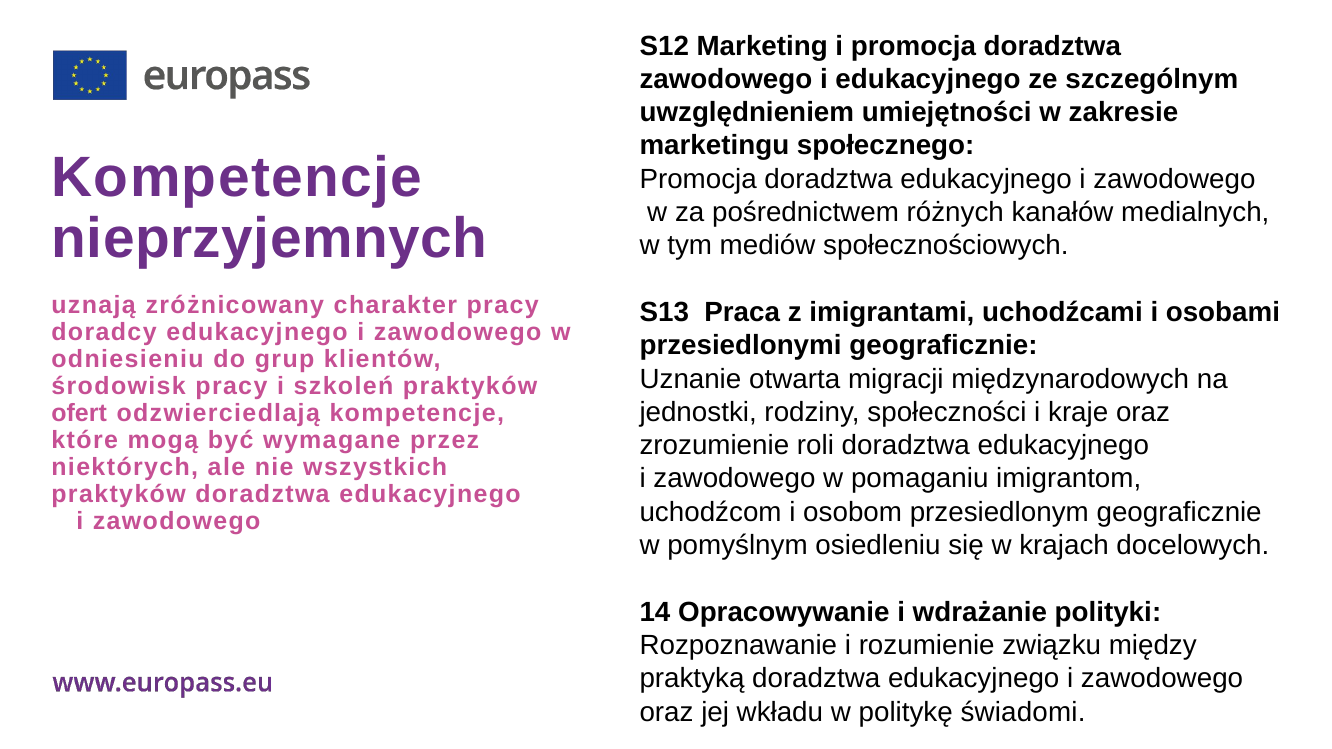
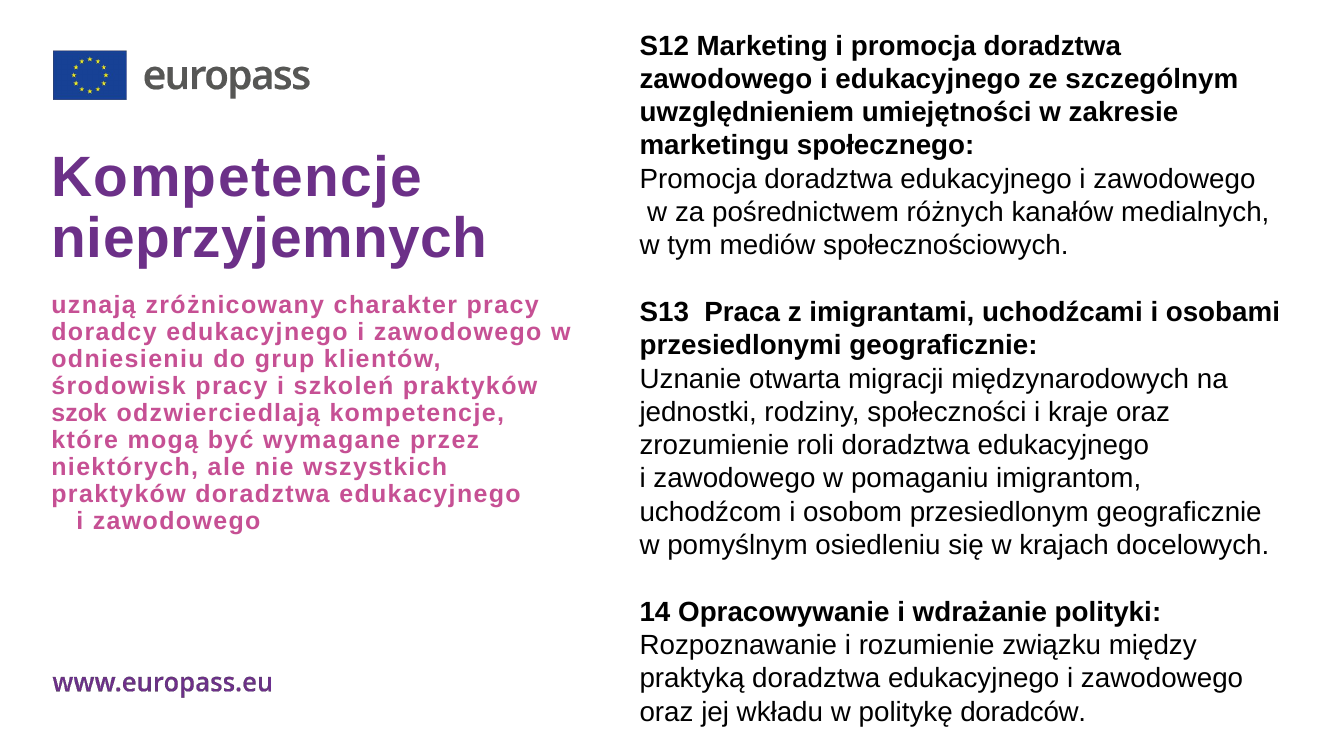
ofert: ofert -> szok
świadomi: świadomi -> doradców
